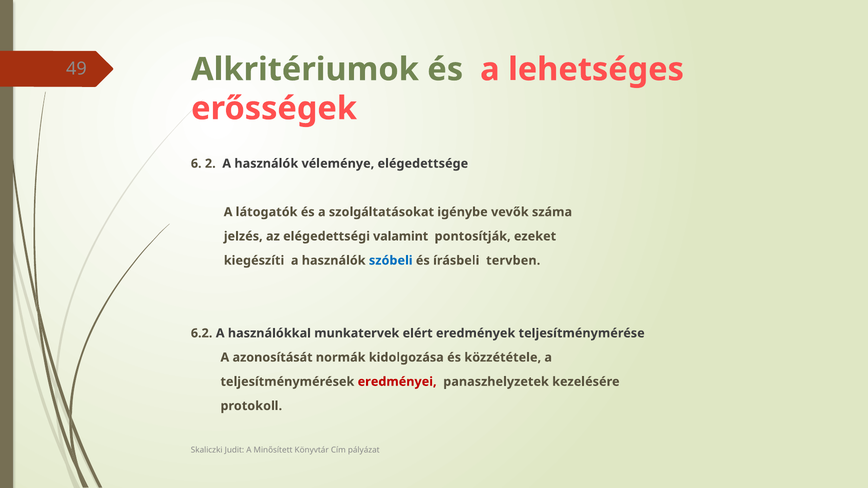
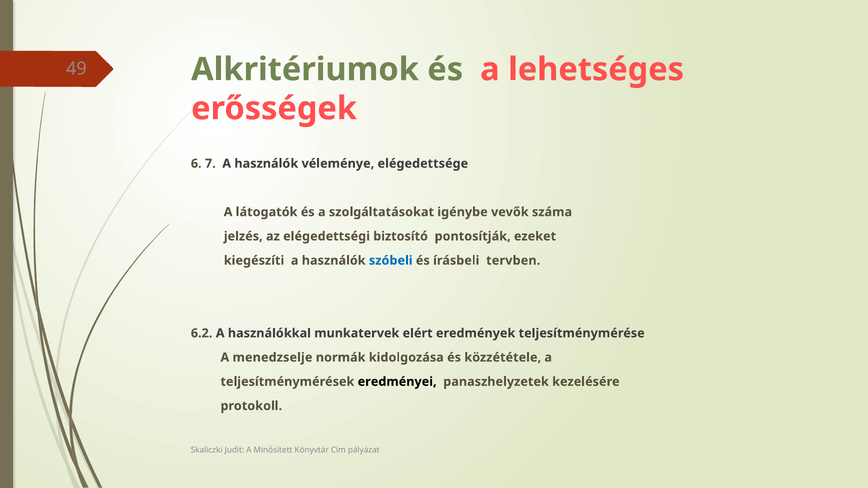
2: 2 -> 7
valamint: valamint -> biztosító
azonosítását: azonosítását -> menedzselje
eredményei colour: red -> black
